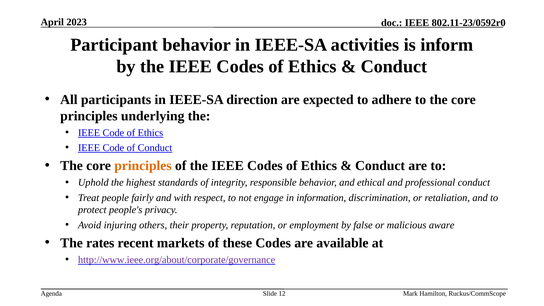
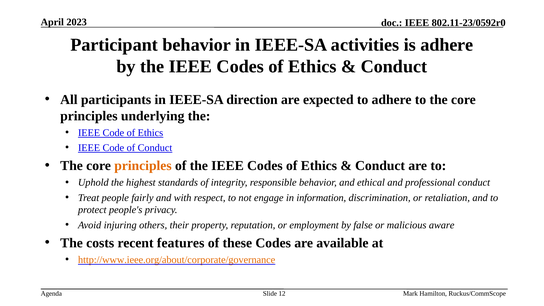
is inform: inform -> adhere
rates: rates -> costs
markets: markets -> features
http://www.ieee.org/about/corporate/governance colour: purple -> orange
